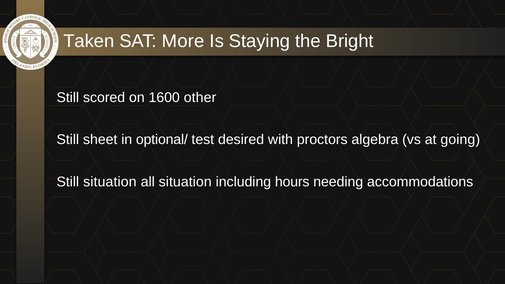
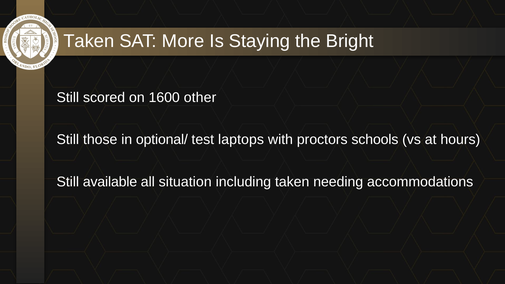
sheet: sheet -> those
desired: desired -> laptops
algebra: algebra -> schools
going: going -> hours
Still situation: situation -> available
including hours: hours -> taken
